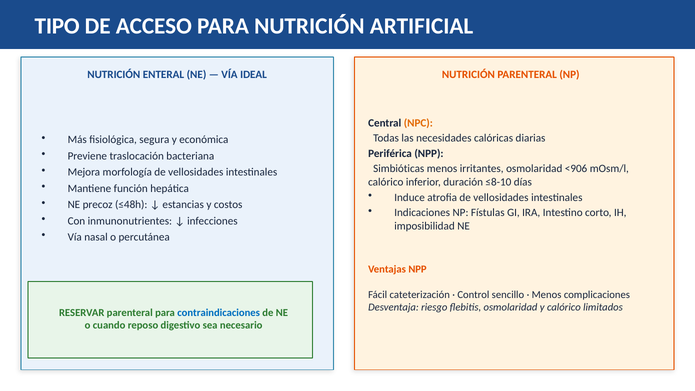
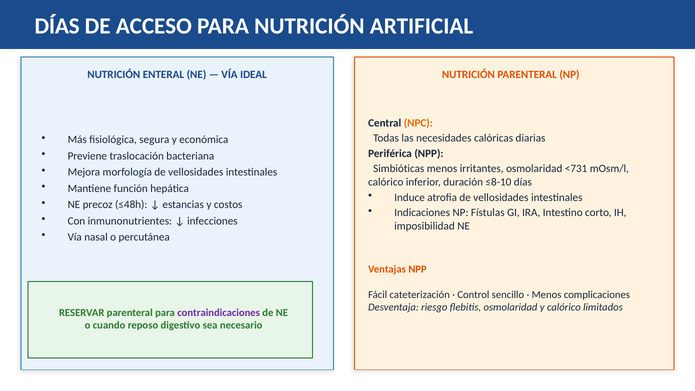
TIPO at (57, 26): TIPO -> DÍAS
<906: <906 -> <731
contraindicaciones colour: blue -> purple
